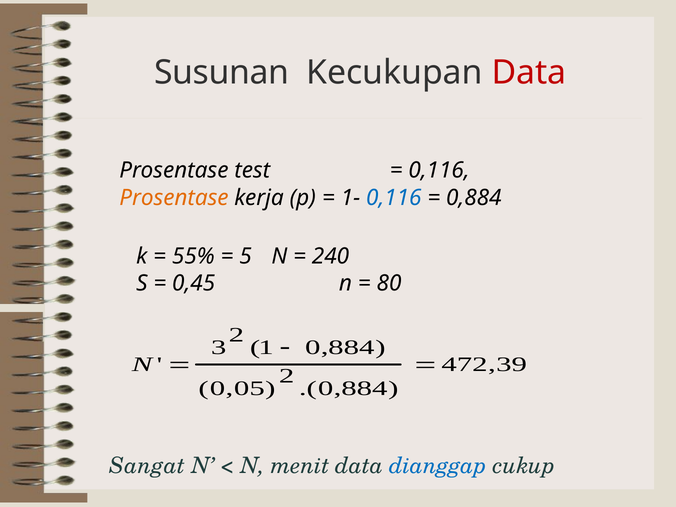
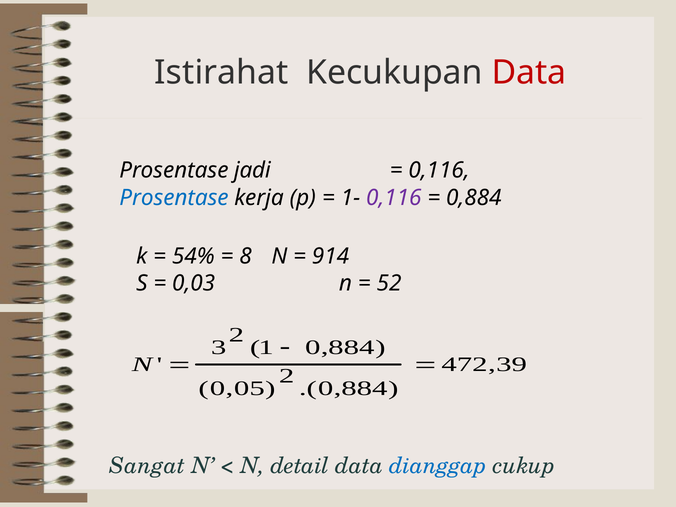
Susunan: Susunan -> Istirahat
test: test -> jadi
Prosentase at (174, 198) colour: orange -> blue
0,116 at (394, 198) colour: blue -> purple
55%: 55% -> 54%
5: 5 -> 8
240: 240 -> 914
0,45: 0,45 -> 0,03
80: 80 -> 52
menit: menit -> detail
